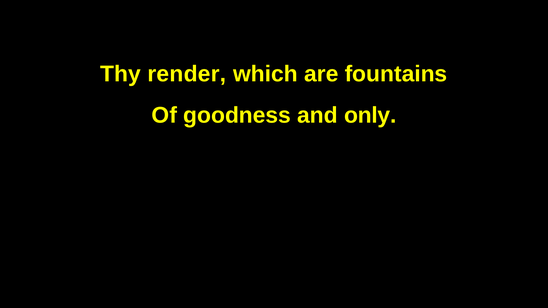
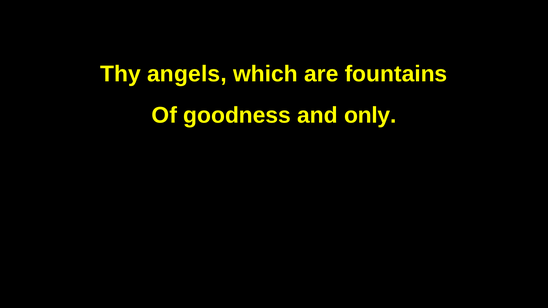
render: render -> angels
